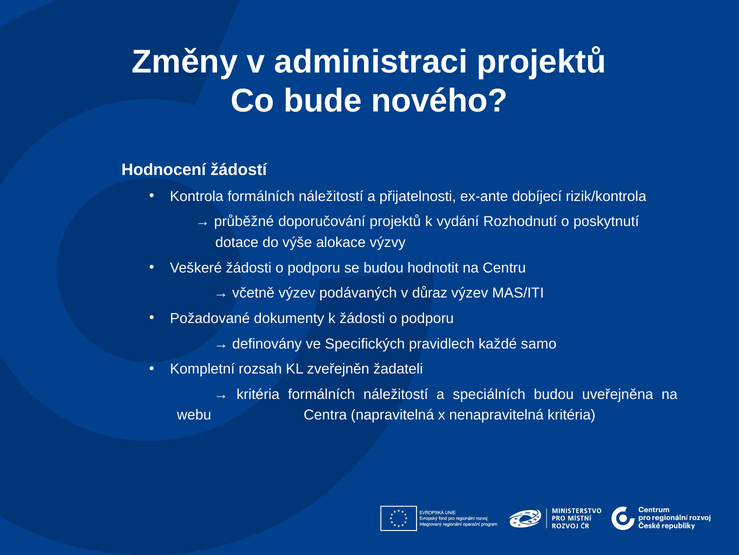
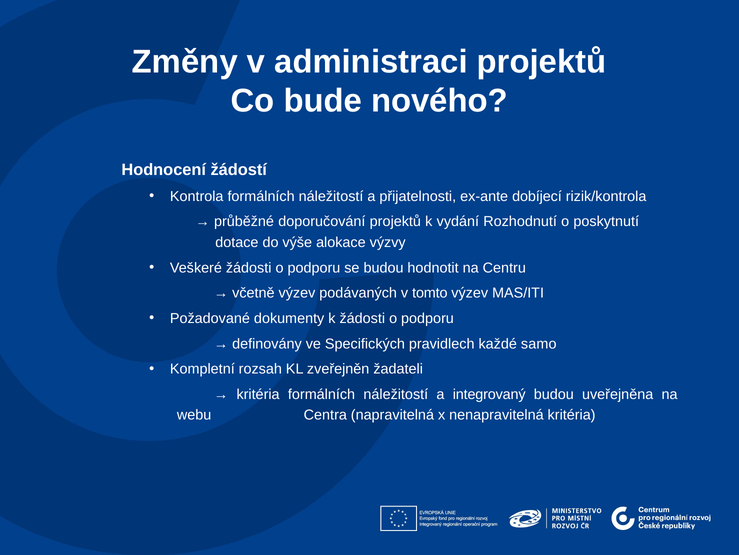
důraz: důraz -> tomto
speciálních: speciálních -> integrovaný
